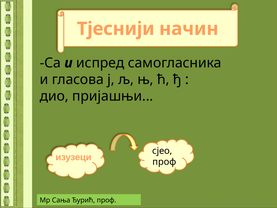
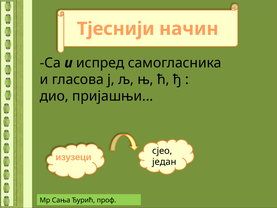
проф at (164, 162): проф -> један
